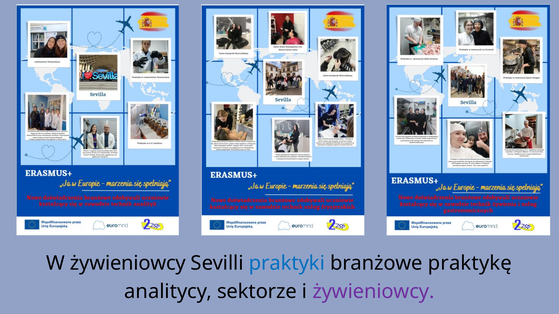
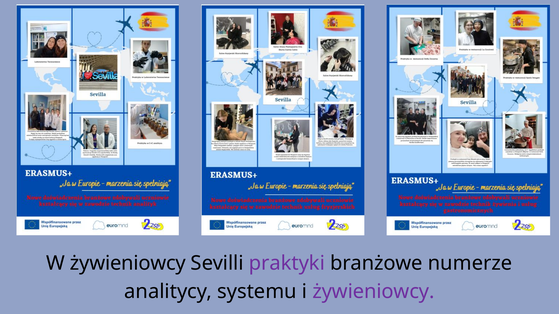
praktyki colour: blue -> purple
praktykę: praktykę -> numerze
sektorze: sektorze -> systemu
